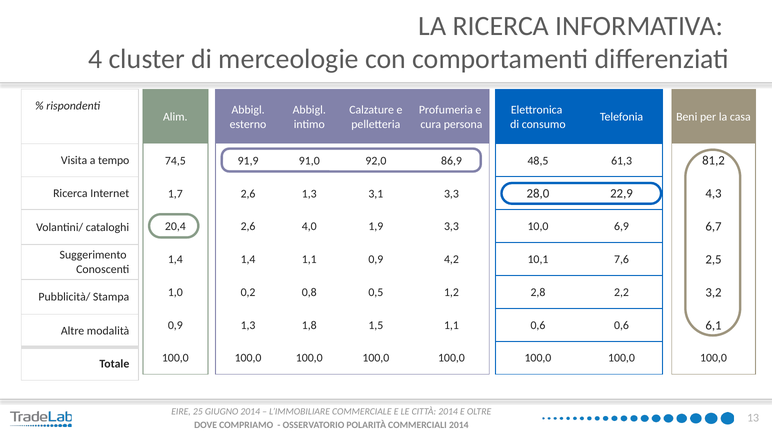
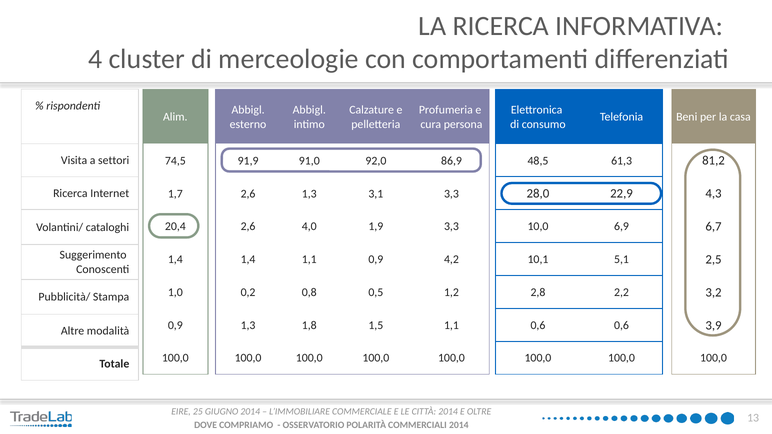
tempo: tempo -> settori
7,6: 7,6 -> 5,1
6,1: 6,1 -> 3,9
